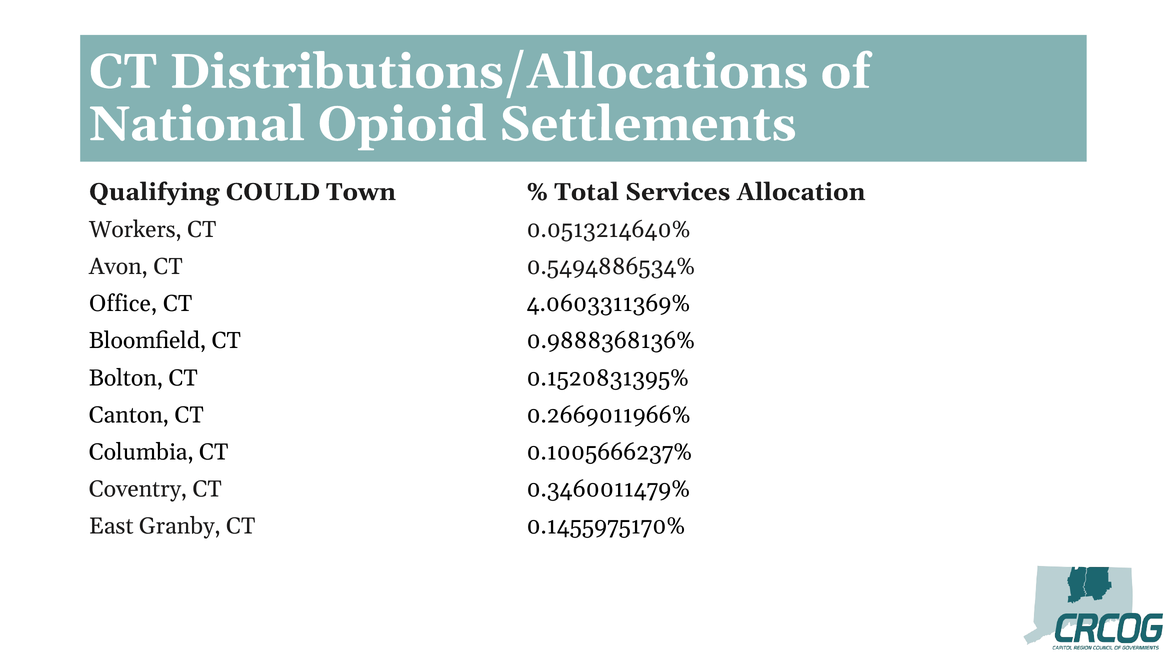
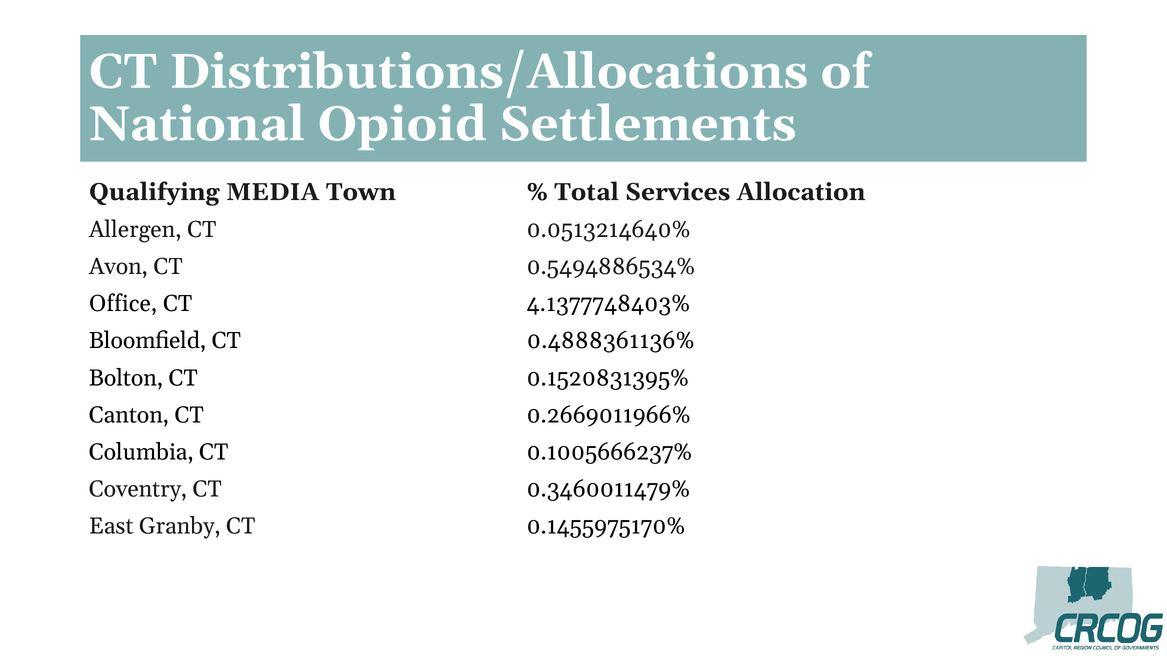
COULD: COULD -> MEDIA
Workers: Workers -> Allergen
4.0603311369%: 4.0603311369% -> 4.1377748403%
0.9888368136%: 0.9888368136% -> 0.4888361136%
